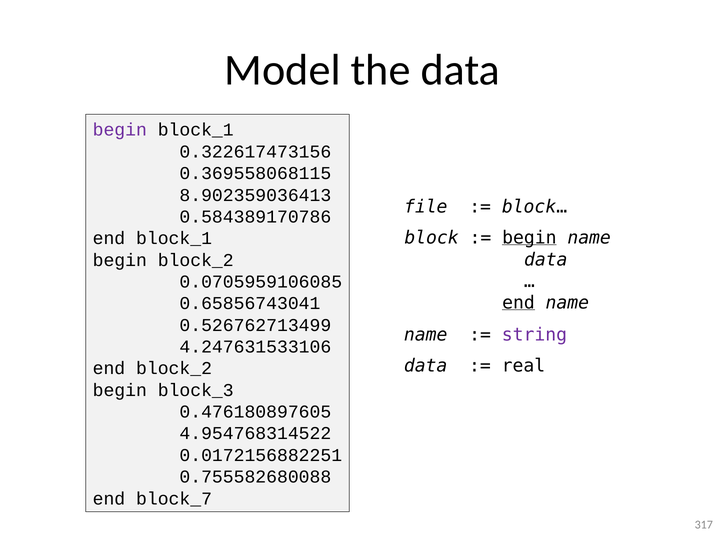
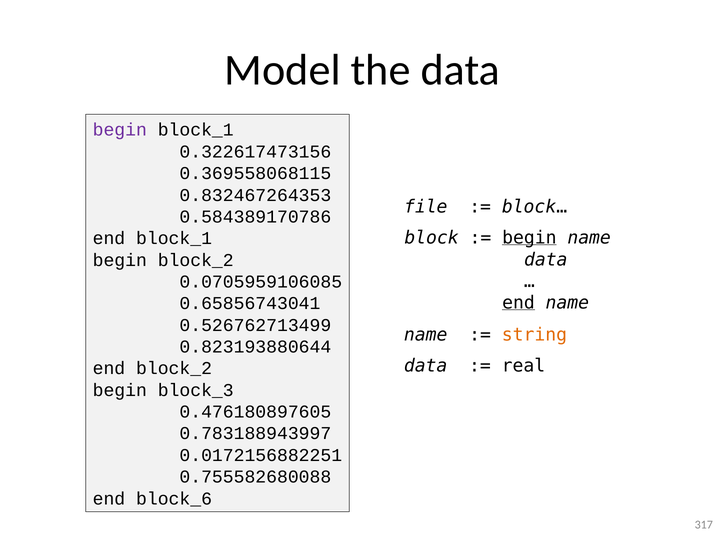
8.902359036413: 8.902359036413 -> 0.832467264353
string colour: purple -> orange
4.247631533106: 4.247631533106 -> 0.823193880644
4.954768314522: 4.954768314522 -> 0.783188943997
block_7: block_7 -> block_6
